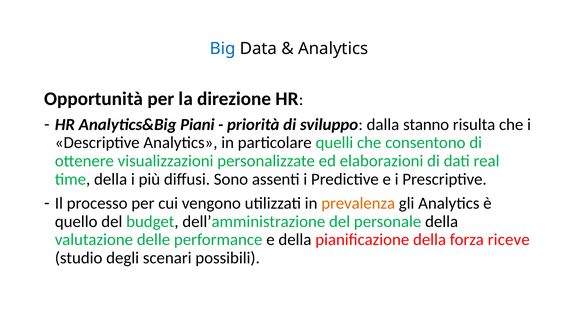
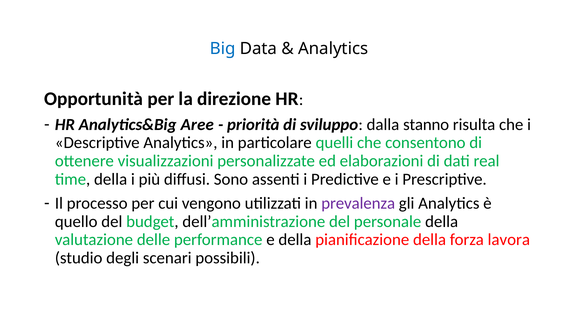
Piani: Piani -> Aree
prevalenza colour: orange -> purple
riceve: riceve -> lavora
